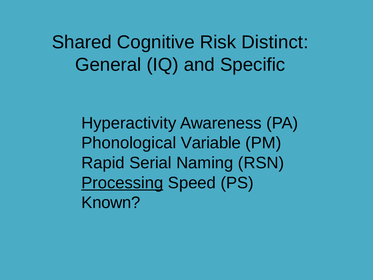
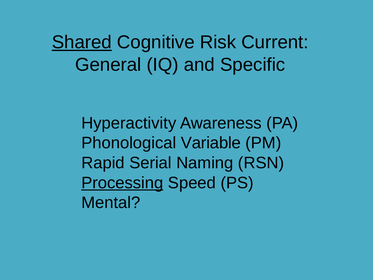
Shared underline: none -> present
Distinct: Distinct -> Current
Known: Known -> Mental
